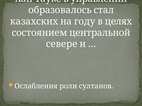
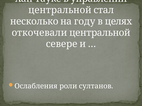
образовалось at (60, 10): образовалось -> центральной
казахских: казахских -> несколько
состоянием: состоянием -> откочевали
